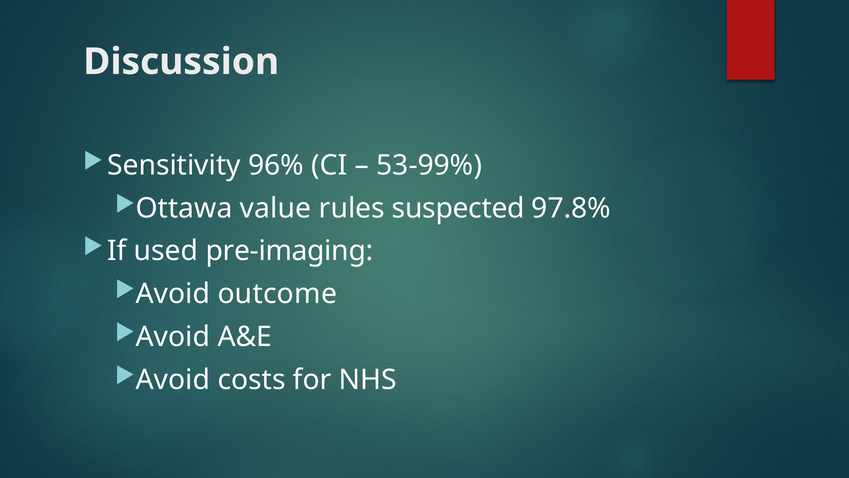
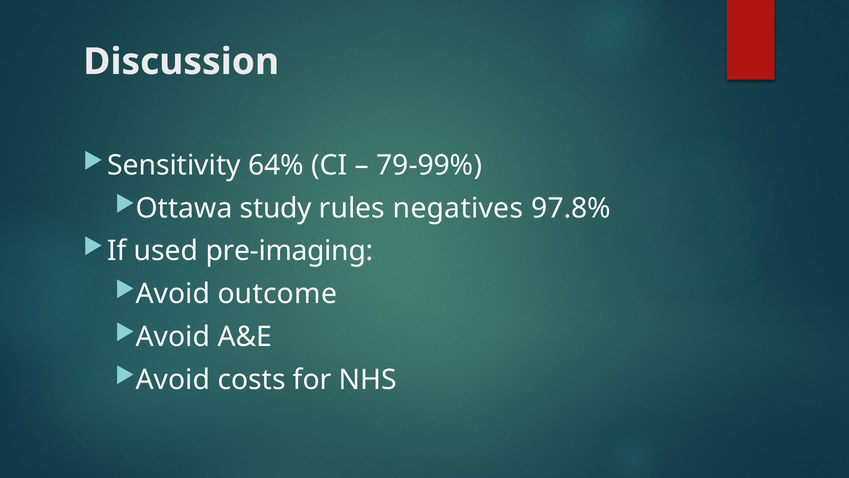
96%: 96% -> 64%
53-99%: 53-99% -> 79-99%
value: value -> study
suspected: suspected -> negatives
